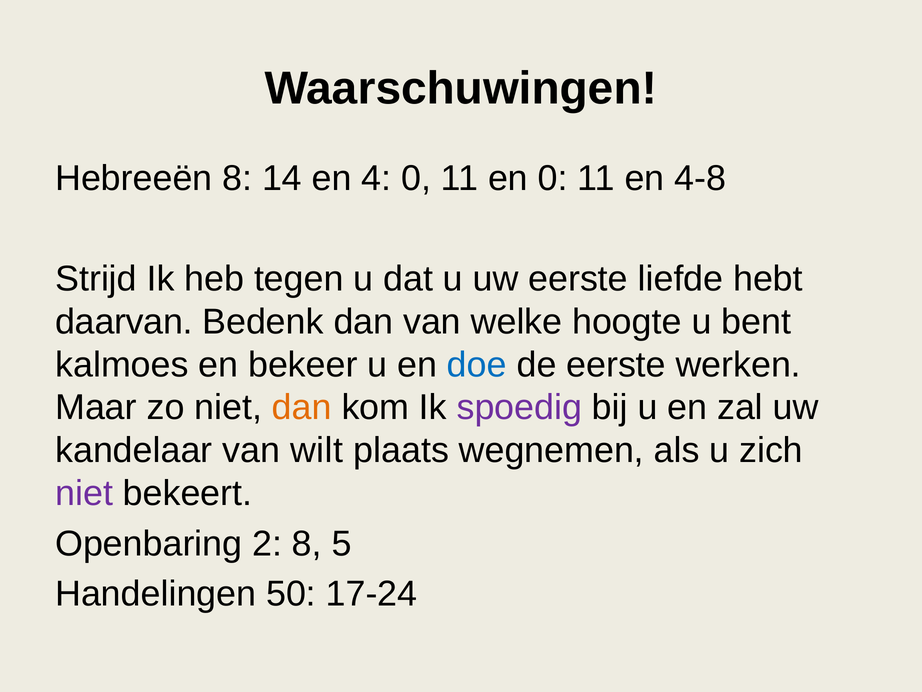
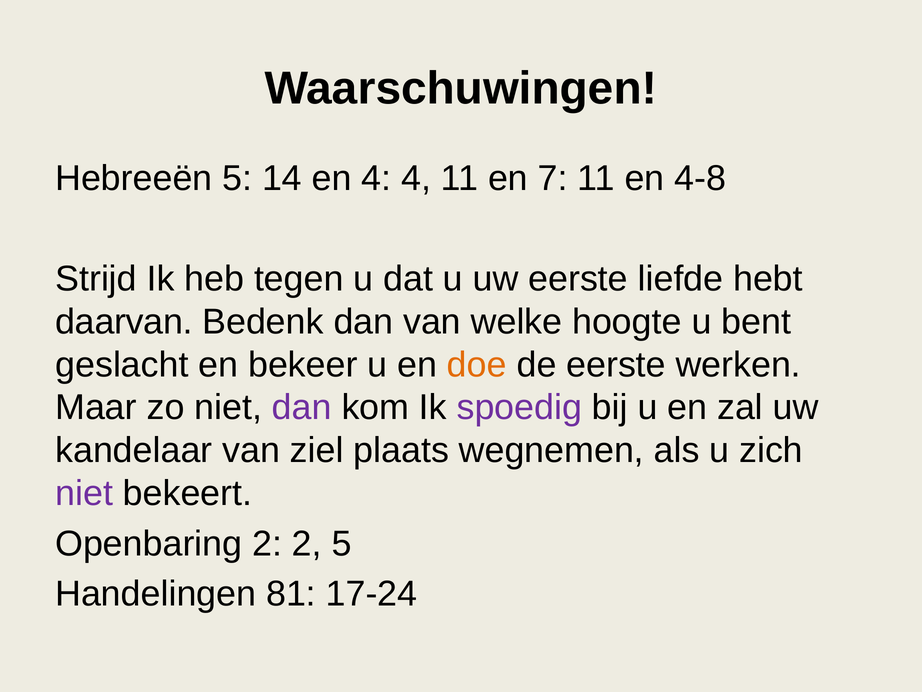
Hebreeën 8: 8 -> 5
4 0: 0 -> 4
en 0: 0 -> 7
kalmoes: kalmoes -> geslacht
doe colour: blue -> orange
dan at (302, 407) colour: orange -> purple
wilt: wilt -> ziel
2 8: 8 -> 2
50: 50 -> 81
